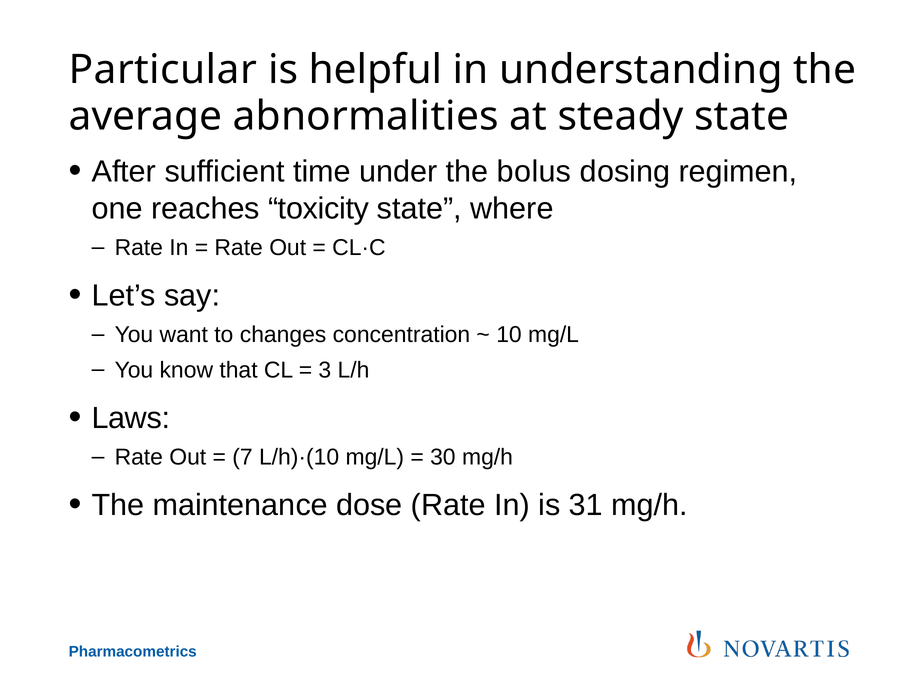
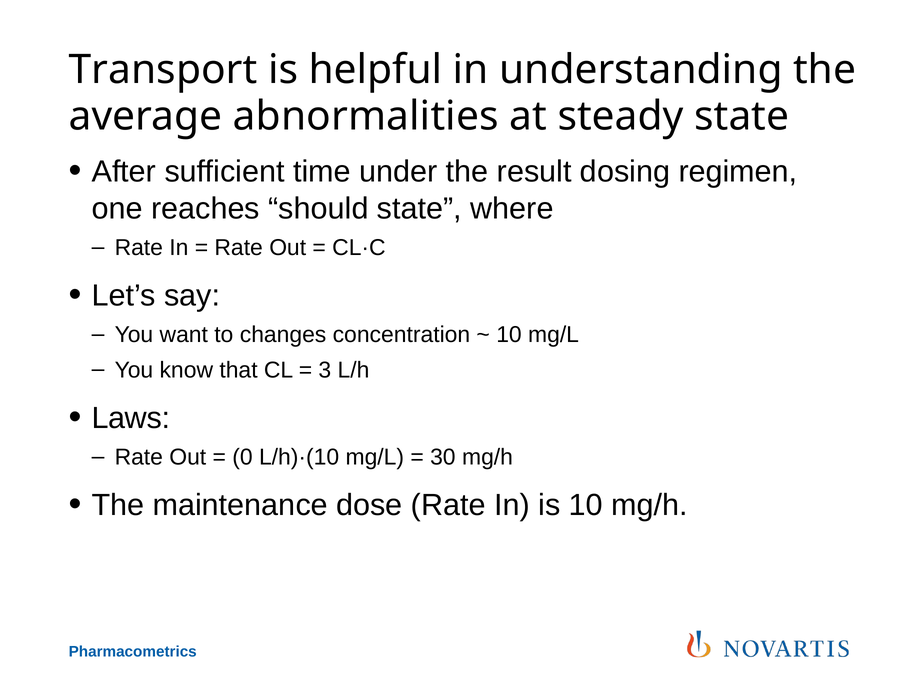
Particular: Particular -> Transport
bolus: bolus -> result
toxicity: toxicity -> should
7: 7 -> 0
is 31: 31 -> 10
